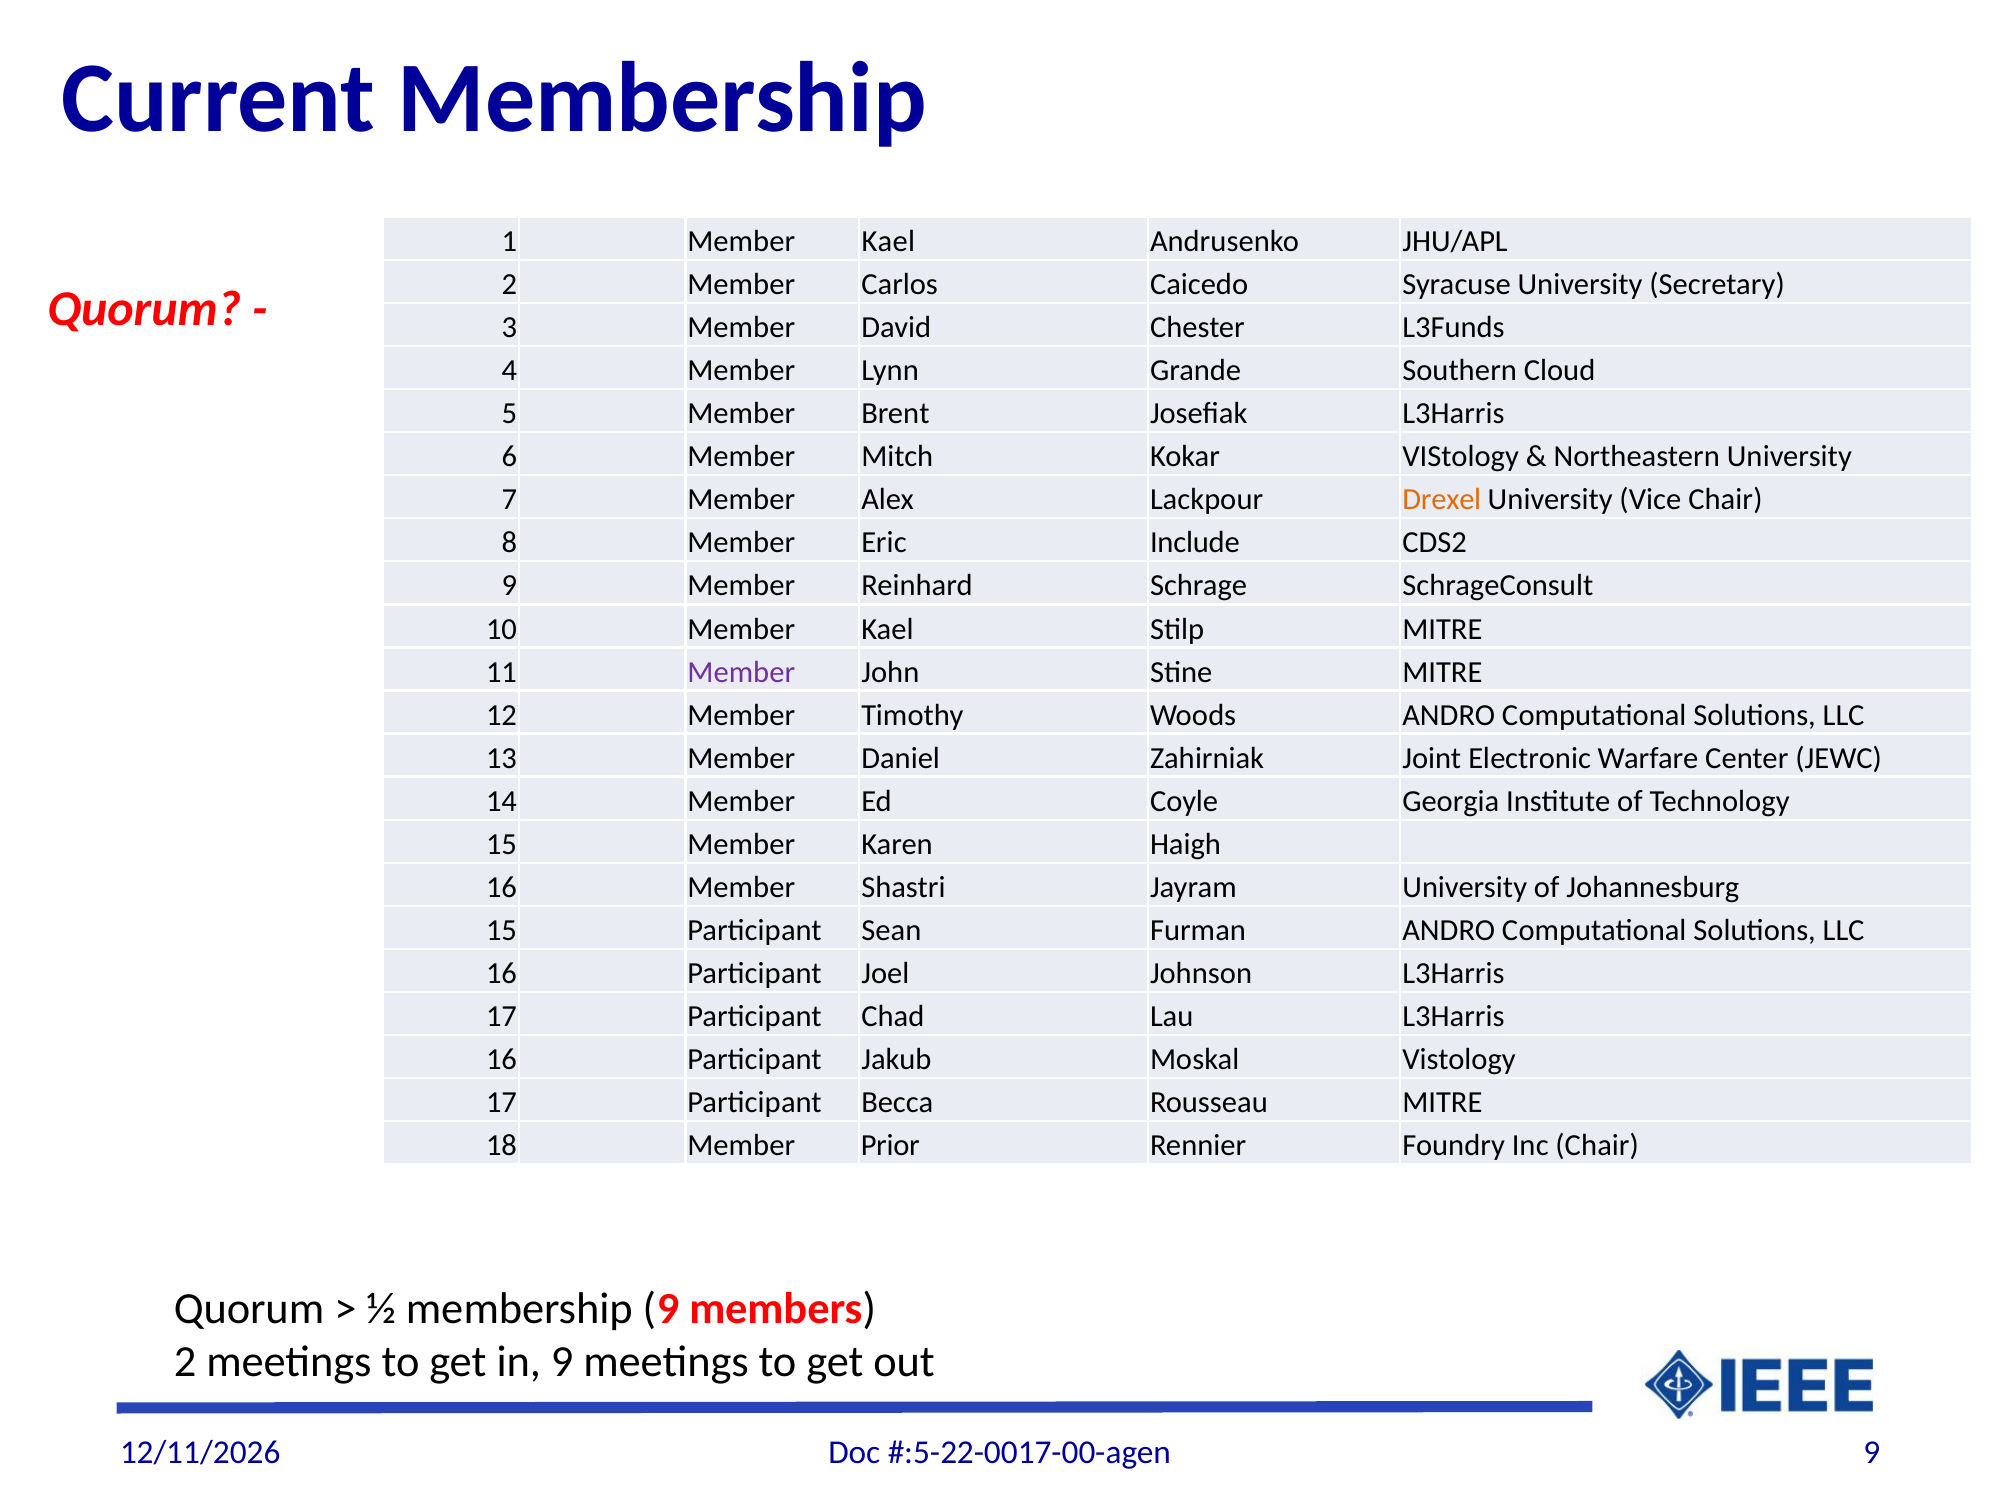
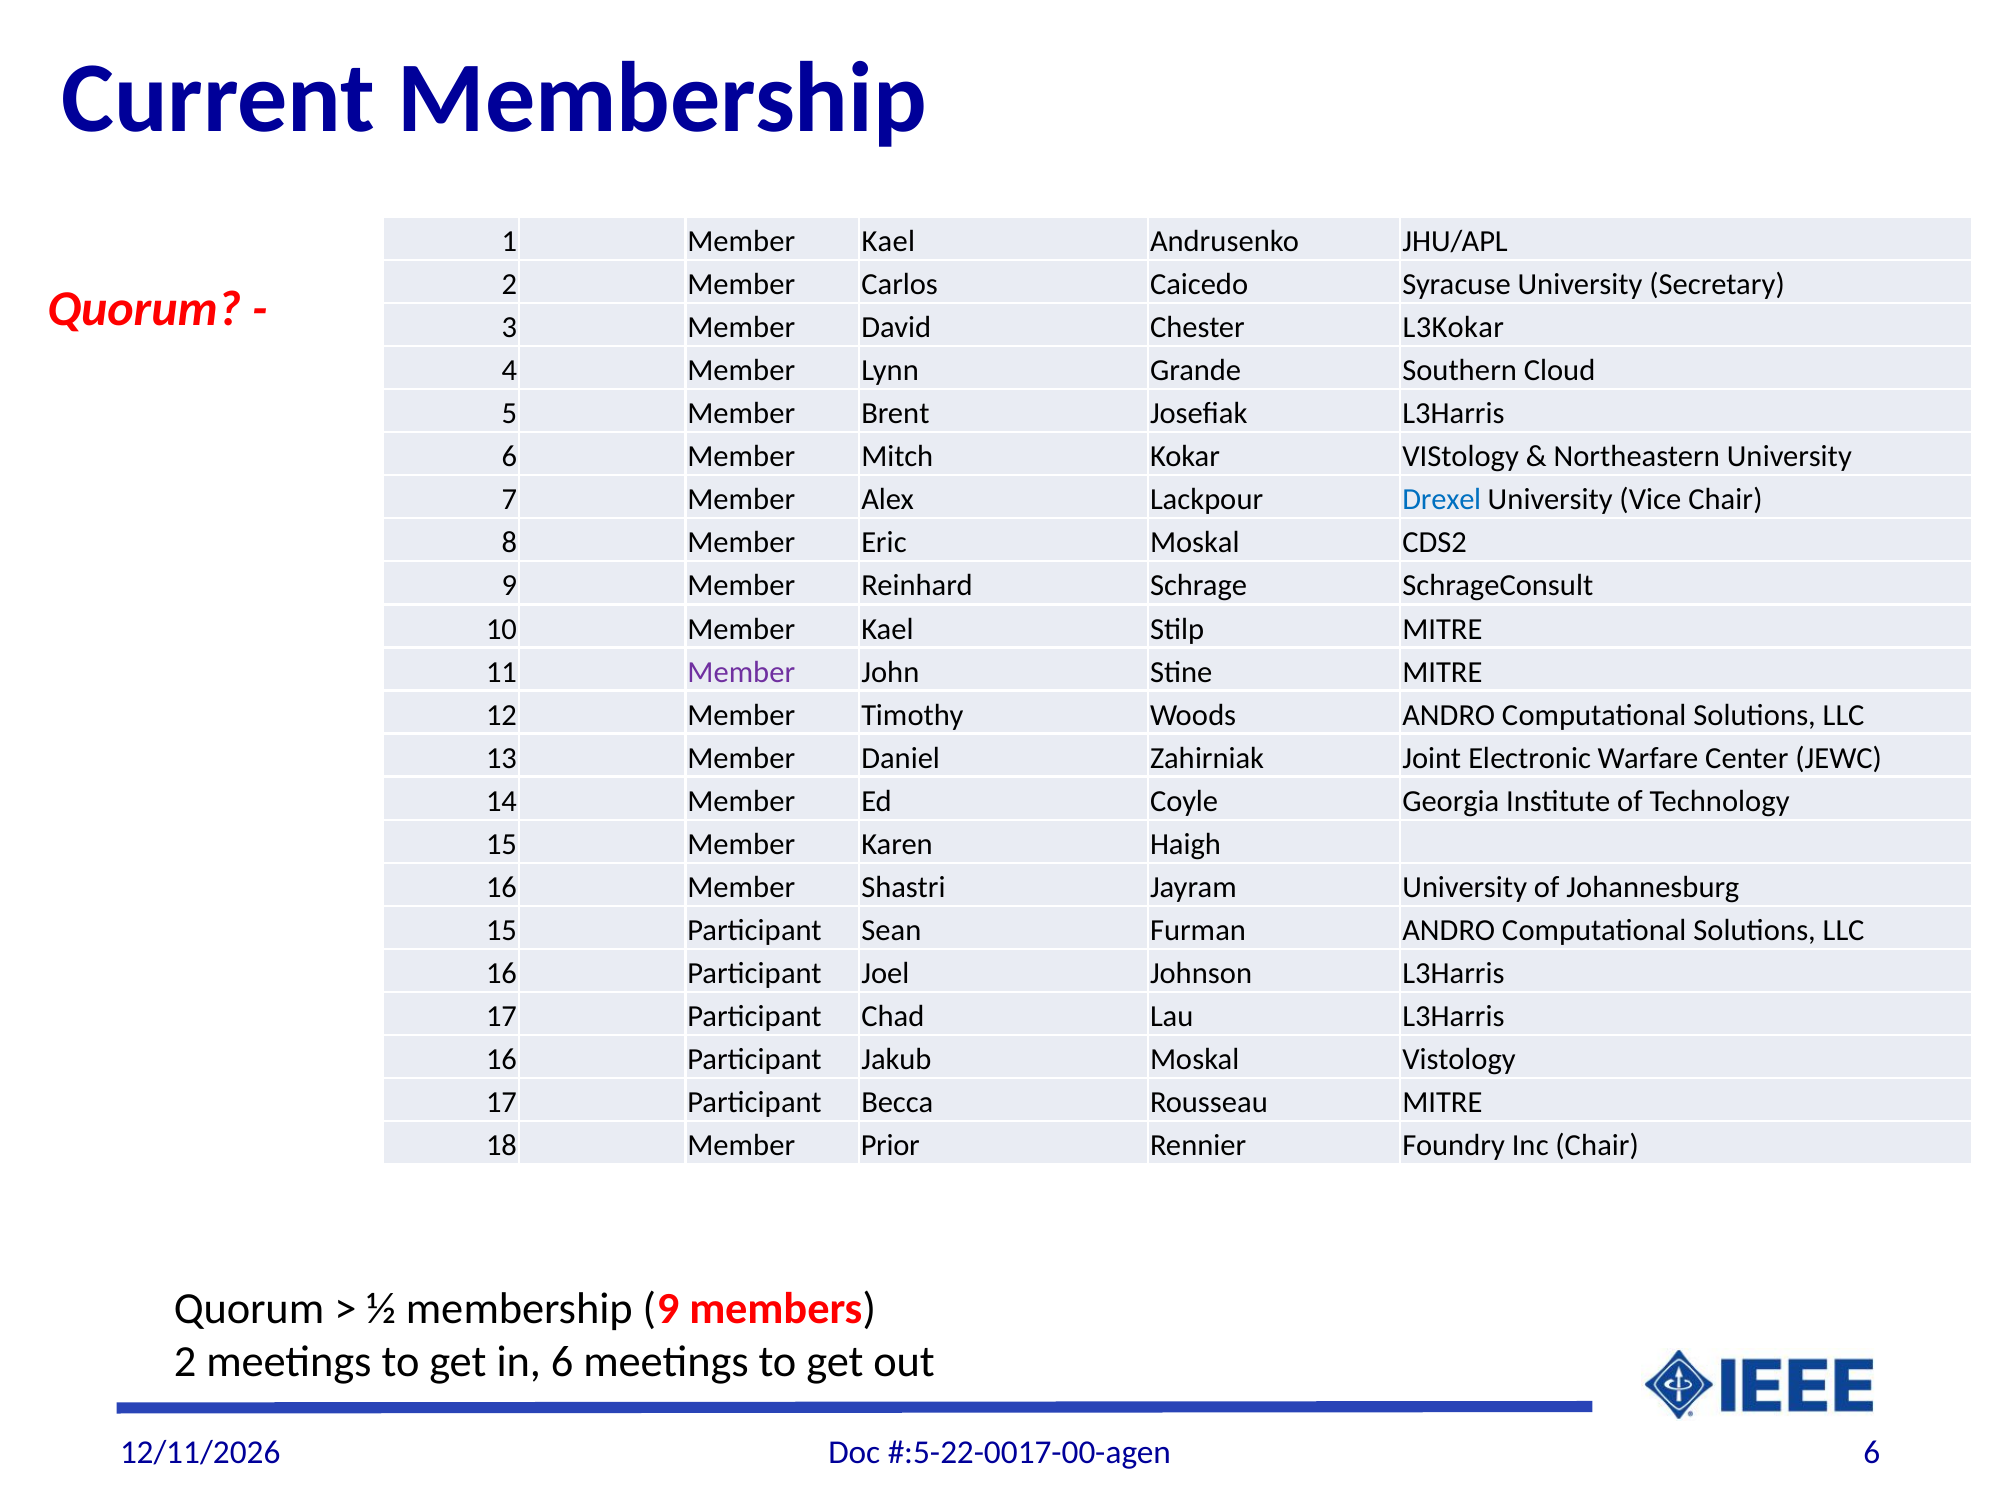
L3Funds: L3Funds -> L3Kokar
Drexel colour: orange -> blue
Eric Include: Include -> Moskal
in 9: 9 -> 6
9 at (1872, 1452): 9 -> 6
